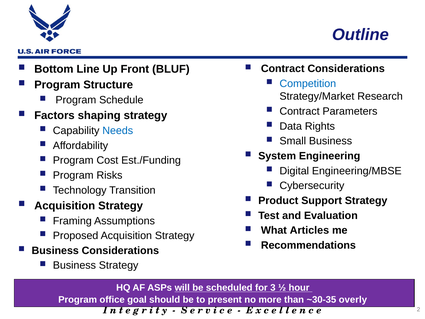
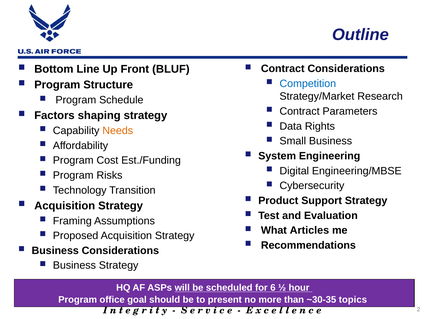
Needs colour: blue -> orange
3: 3 -> 6
overly: overly -> topics
